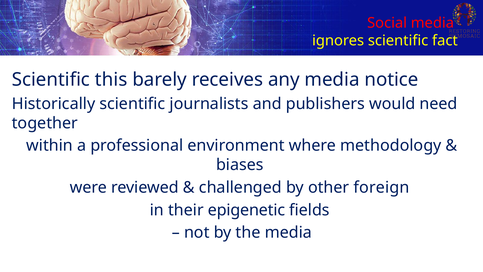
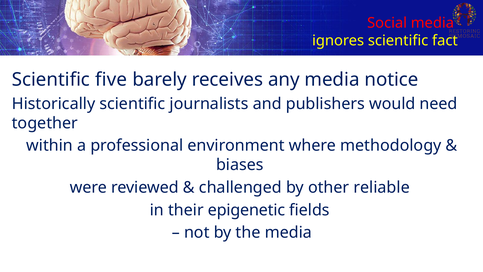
this: this -> five
foreign: foreign -> reliable
